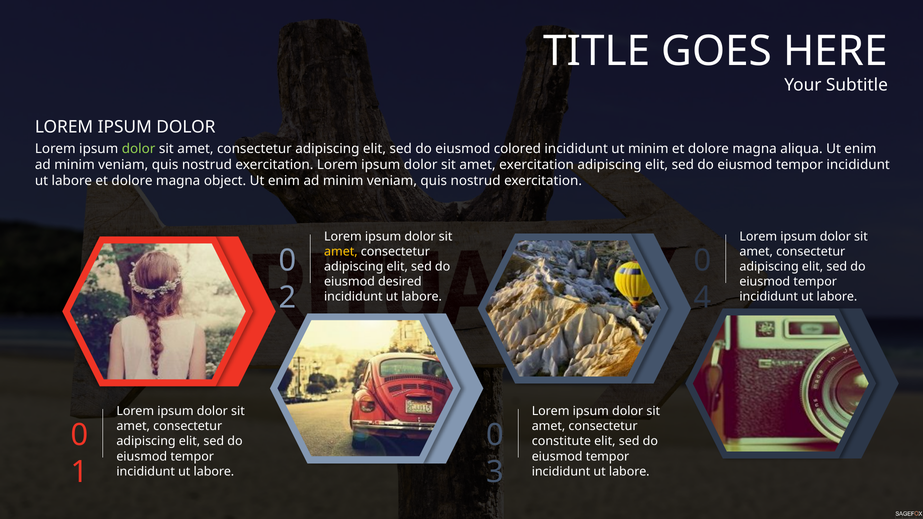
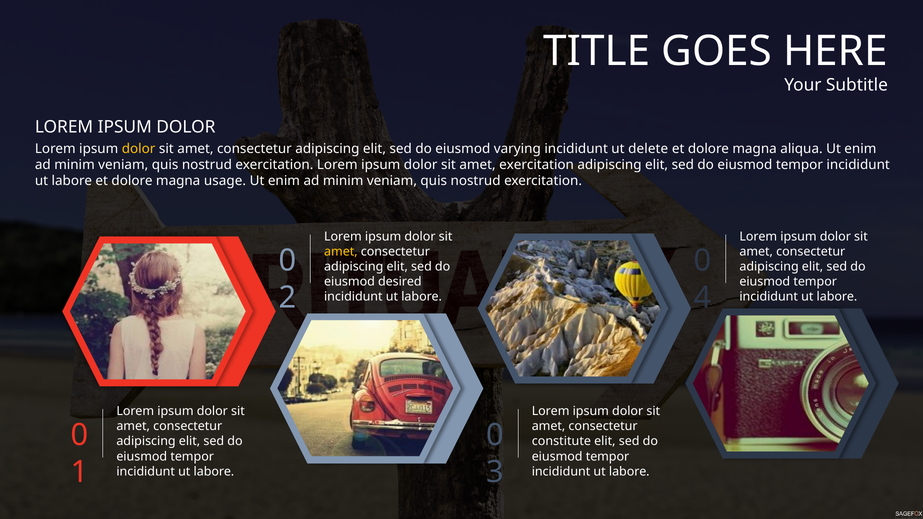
dolor at (139, 149) colour: light green -> yellow
colored: colored -> varying
ut minim: minim -> delete
object: object -> usage
